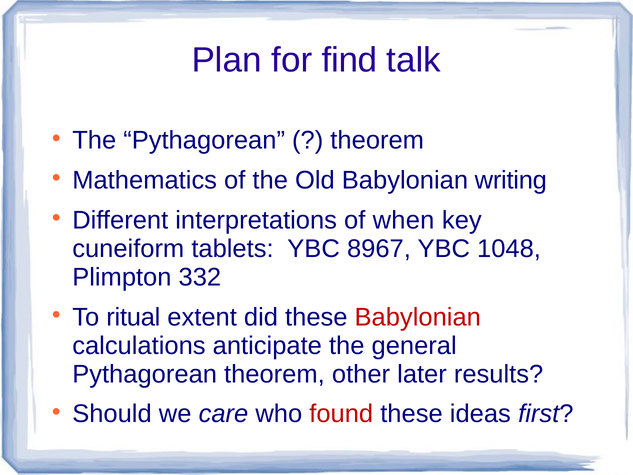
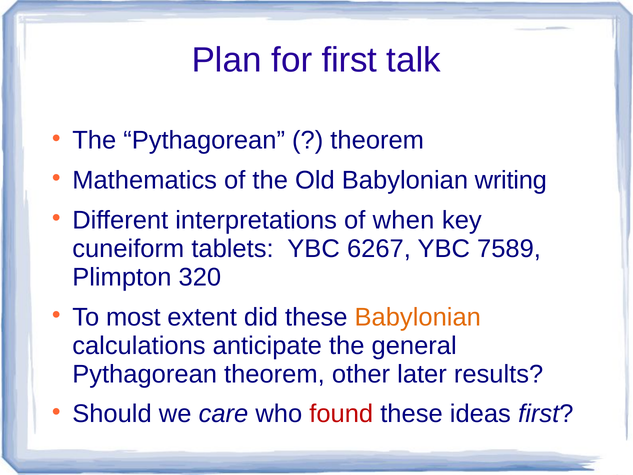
for find: find -> first
8967: 8967 -> 6267
1048: 1048 -> 7589
332: 332 -> 320
ritual: ritual -> most
Babylonian at (418, 317) colour: red -> orange
